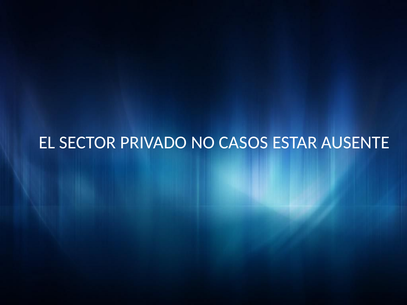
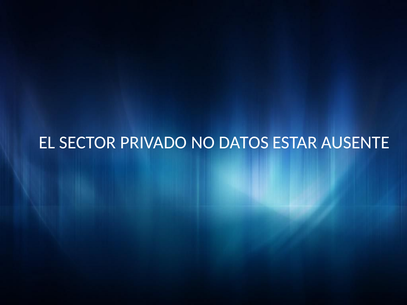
CASOS: CASOS -> DATOS
